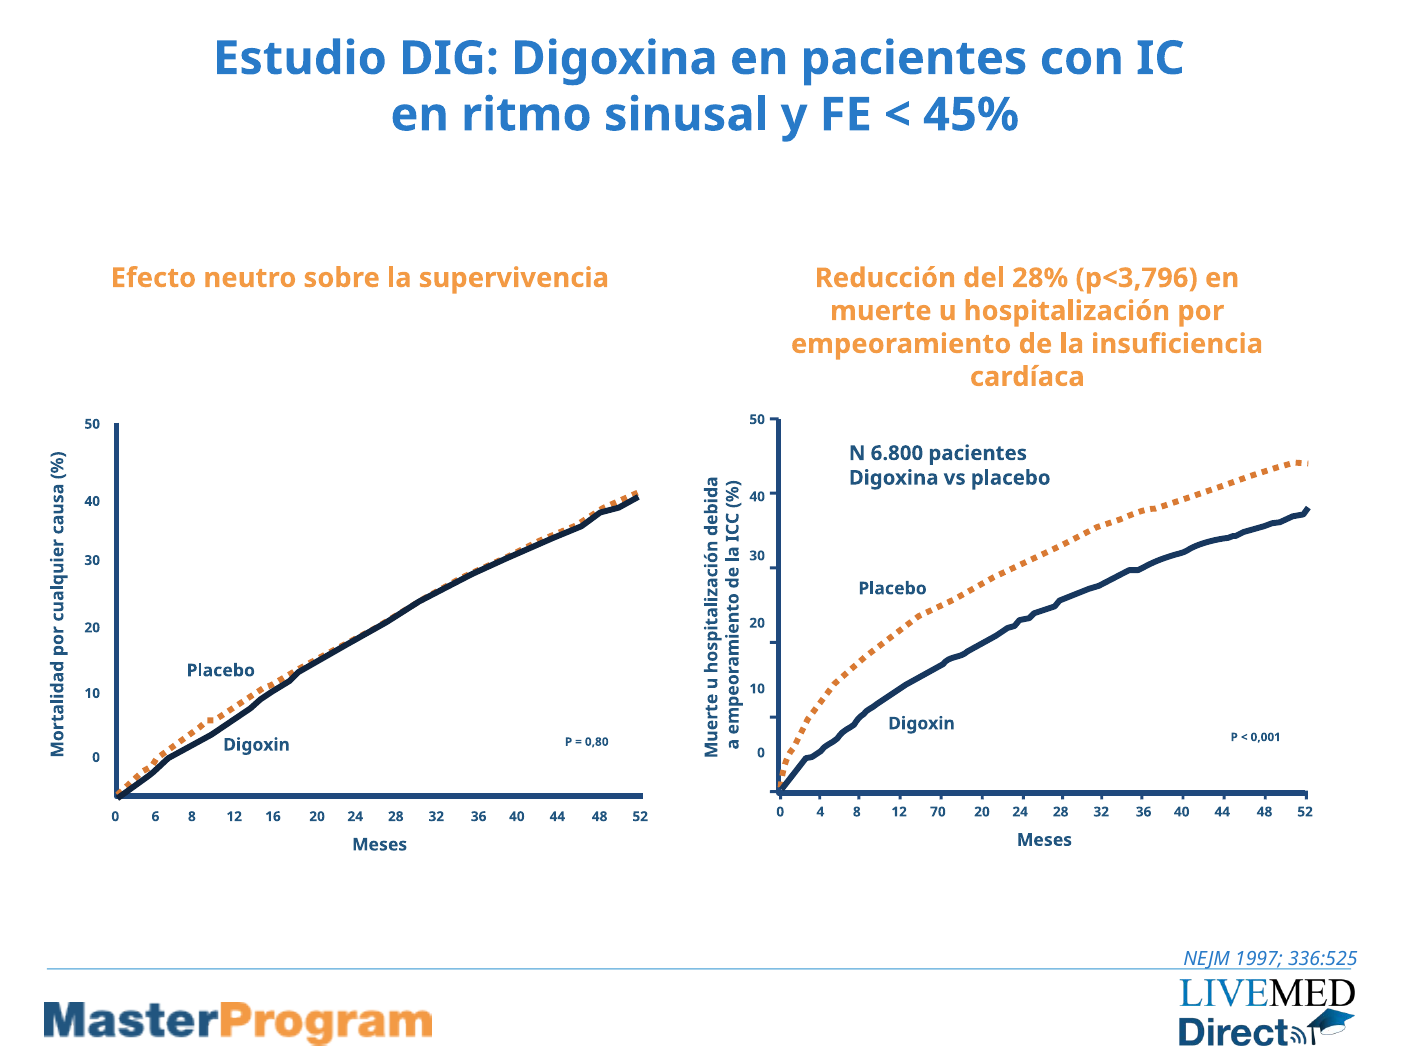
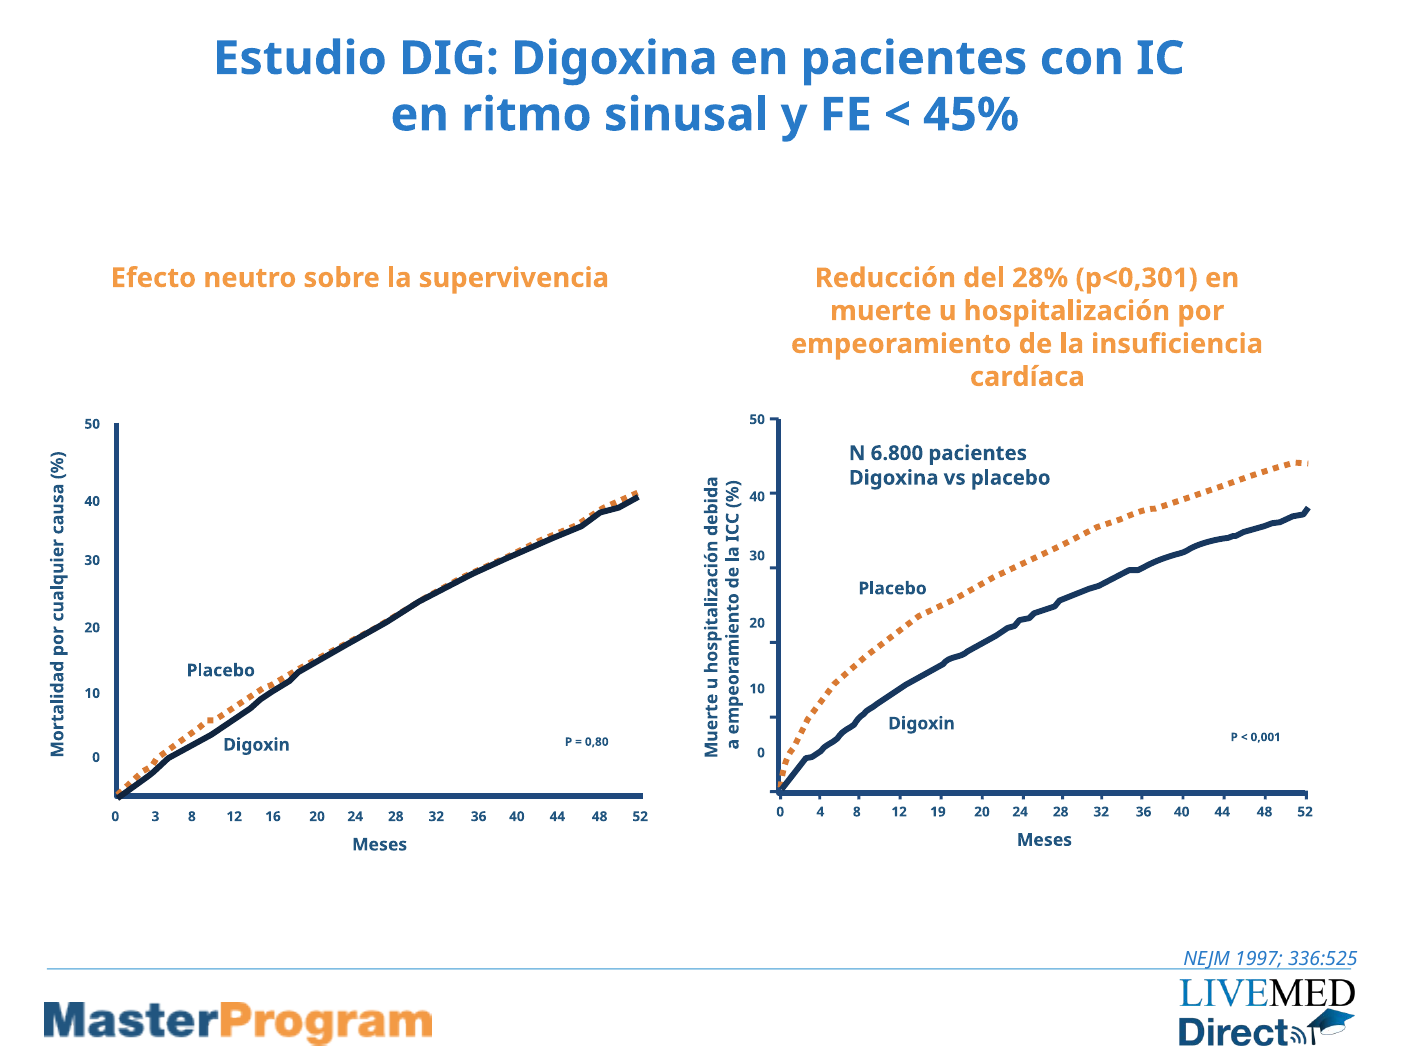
p<3,796: p<3,796 -> p<0,301
70: 70 -> 19
6: 6 -> 3
